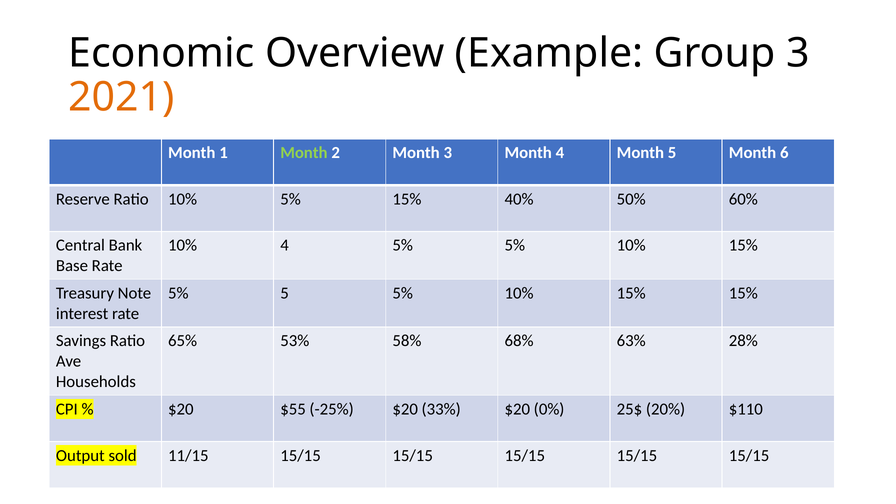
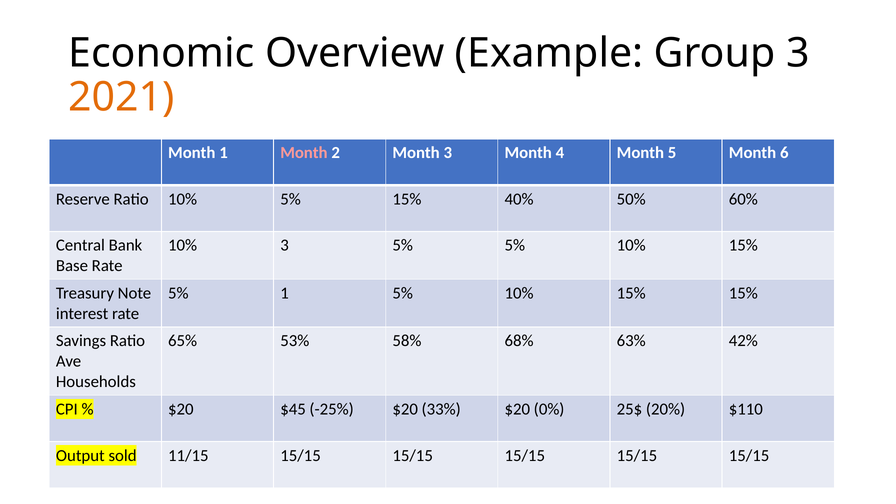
Month at (304, 153) colour: light green -> pink
10% 4: 4 -> 3
5% 5: 5 -> 1
28%: 28% -> 42%
$55: $55 -> $45
